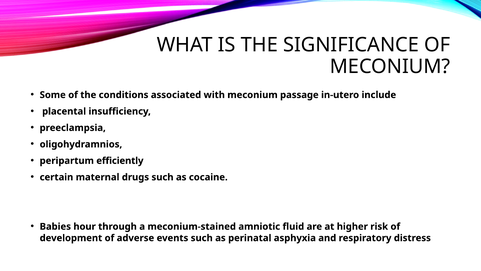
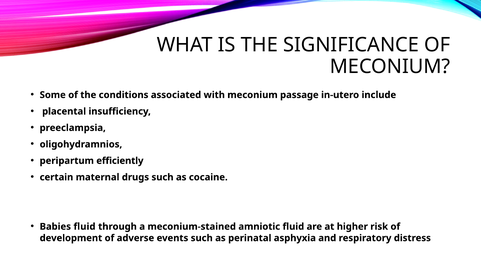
Babies hour: hour -> fluid
